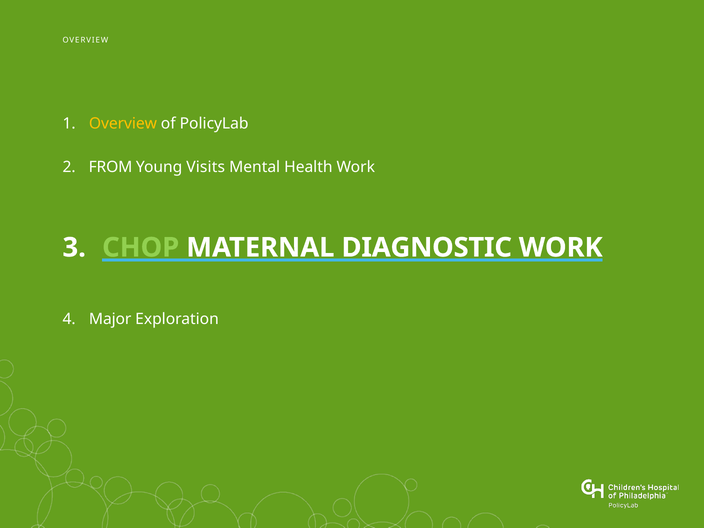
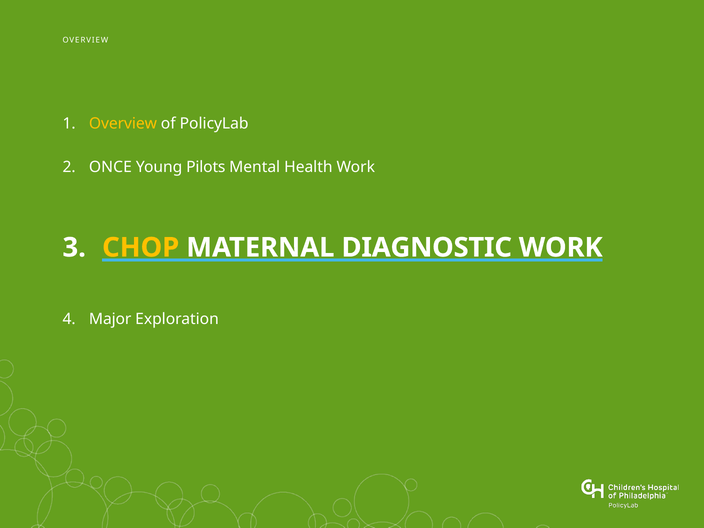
FROM: FROM -> ONCE
Visits: Visits -> Pilots
CHOP colour: light green -> yellow
